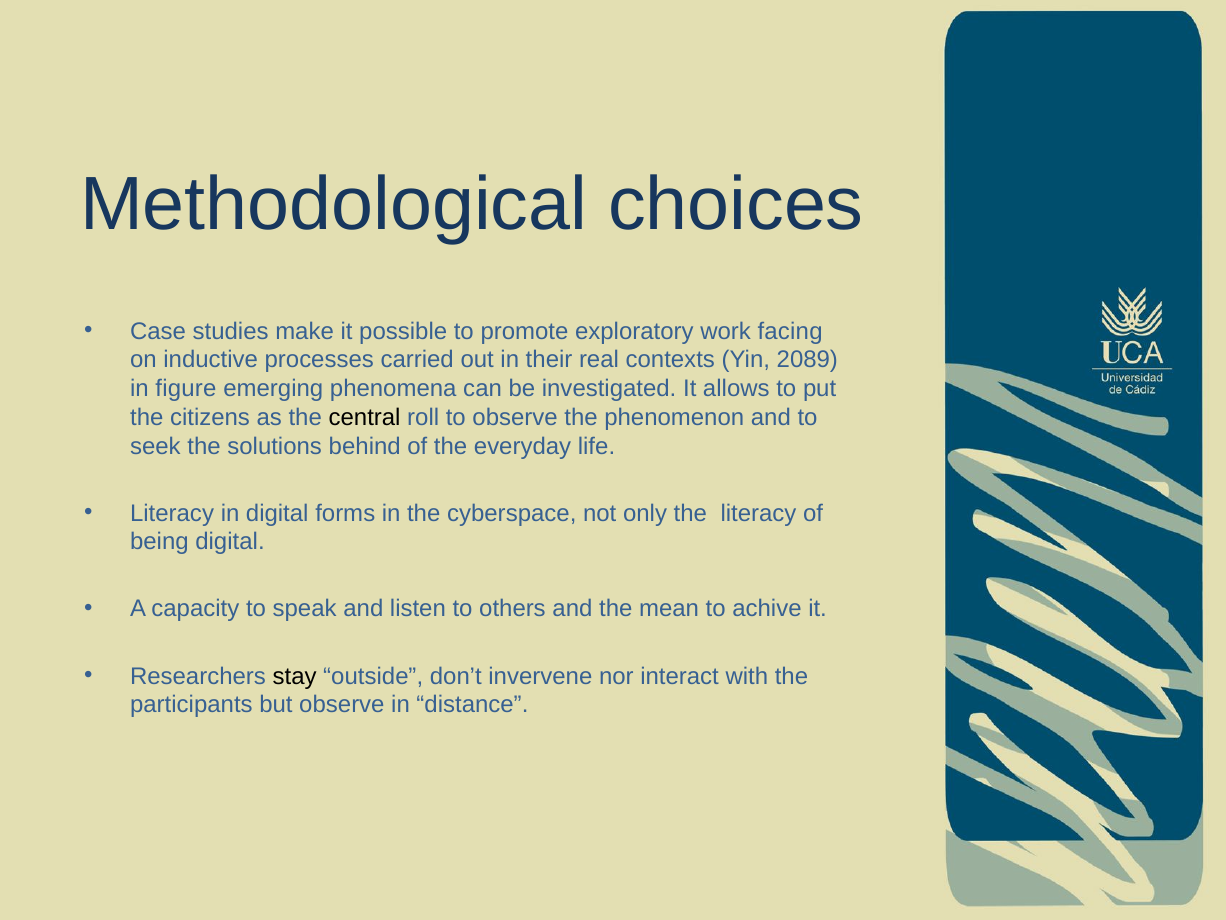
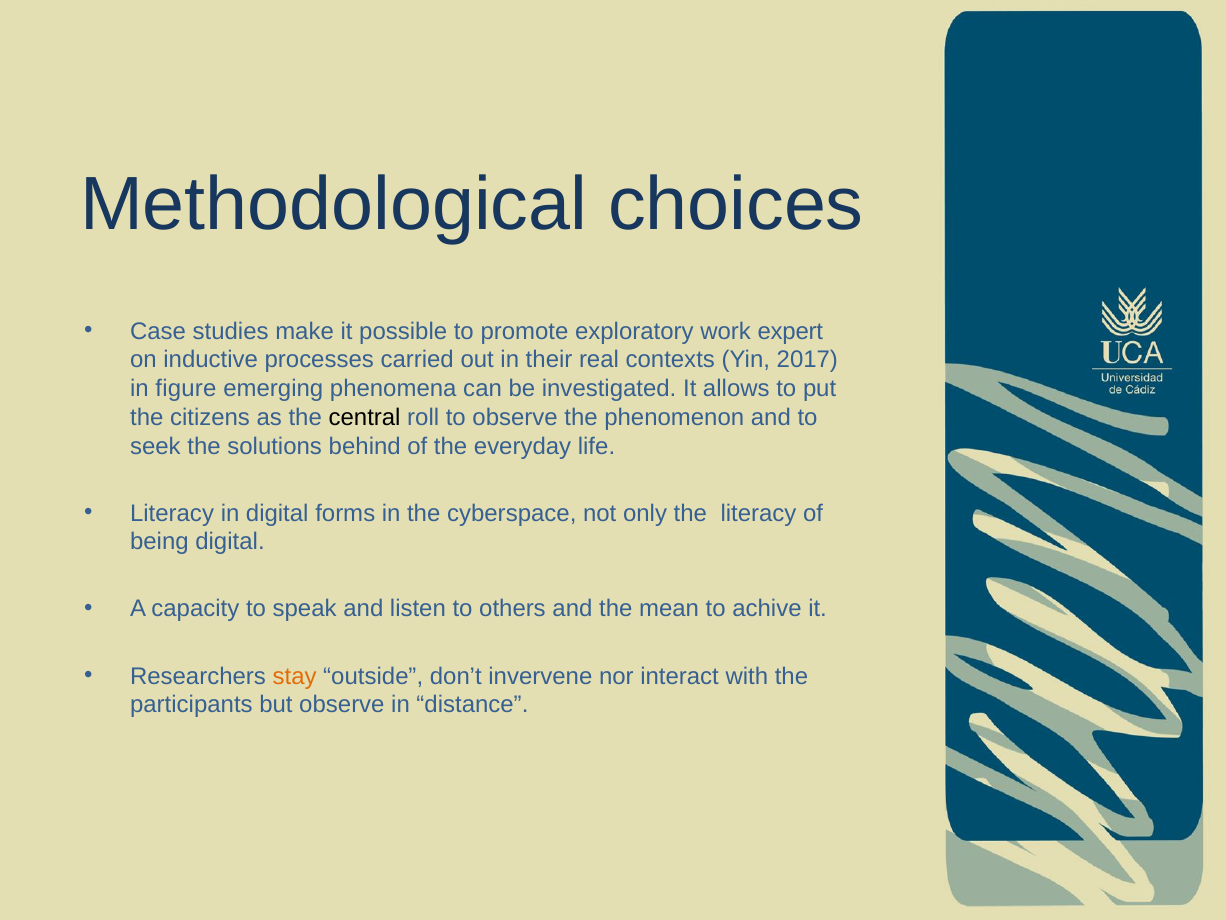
facing: facing -> expert
2089: 2089 -> 2017
stay colour: black -> orange
